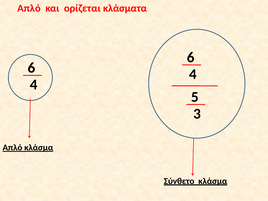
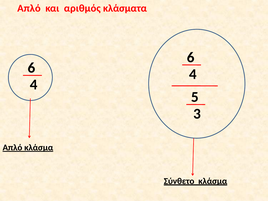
ορίζεται: ορίζεται -> αριθμός
